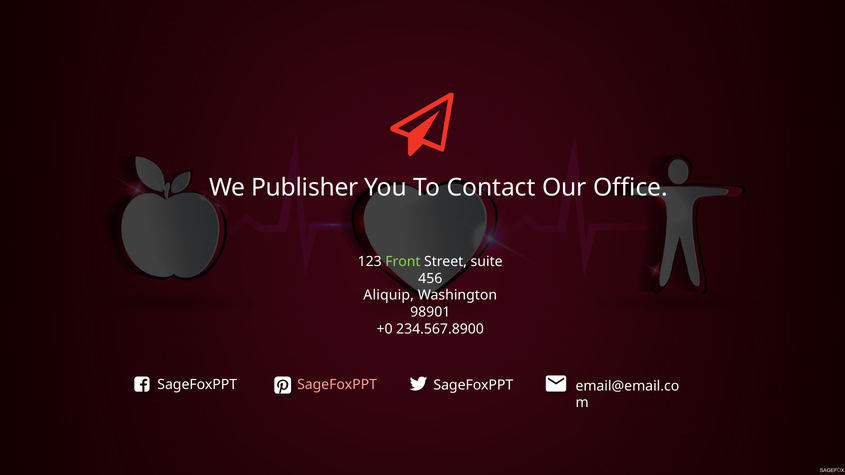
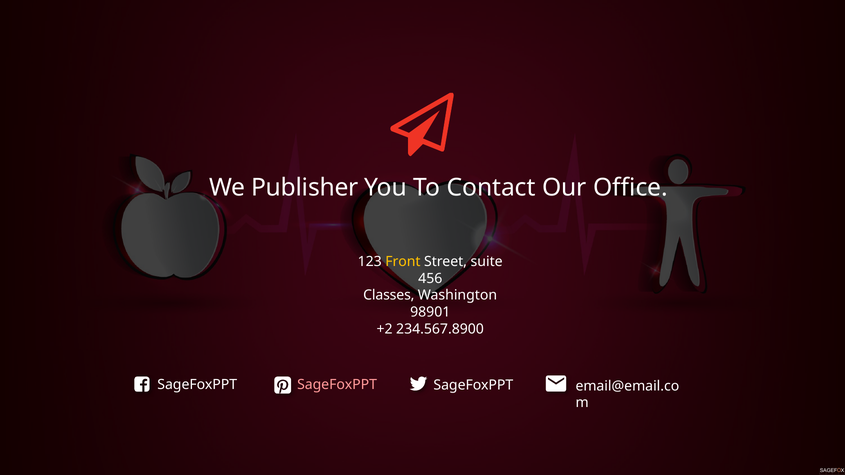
Front colour: light green -> yellow
Aliquip: Aliquip -> Classes
+0: +0 -> +2
